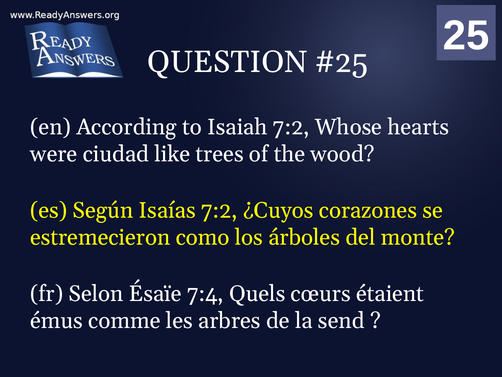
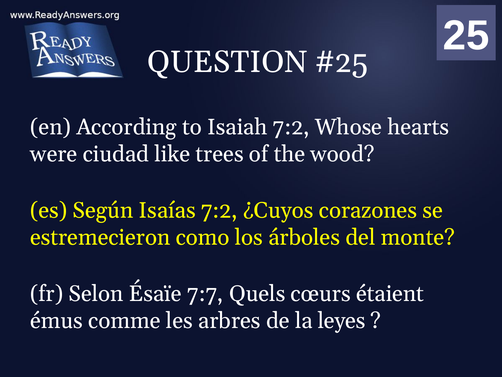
7:4: 7:4 -> 7:7
send: send -> leyes
